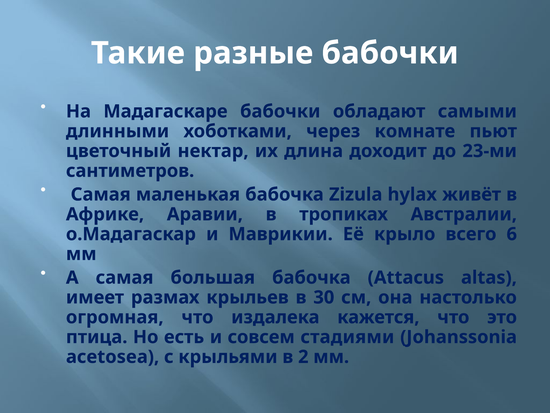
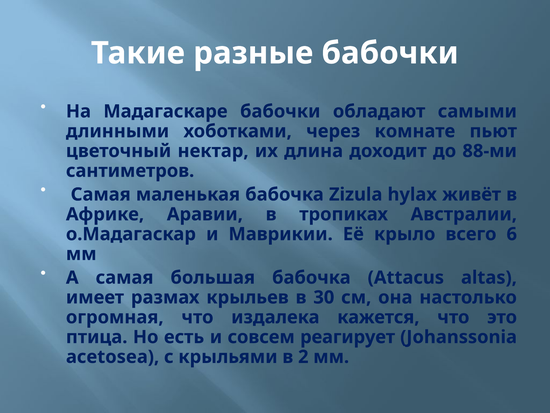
23-ми: 23-ми -> 88-ми
стадиями: стадиями -> реагирует
